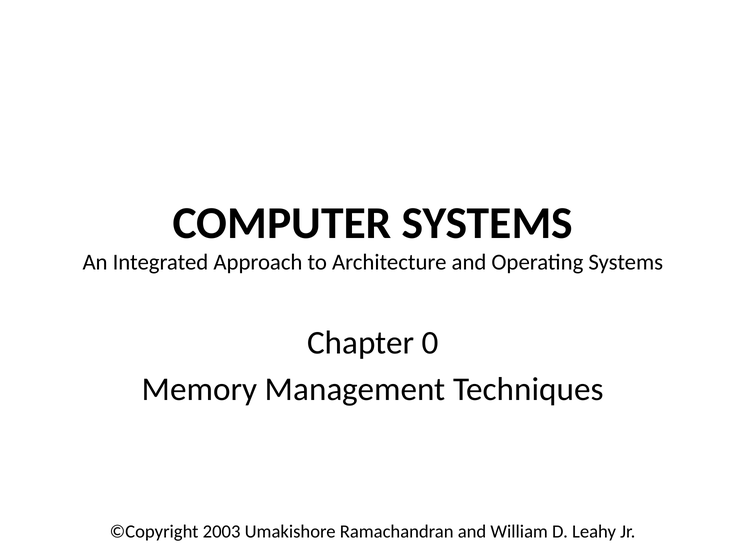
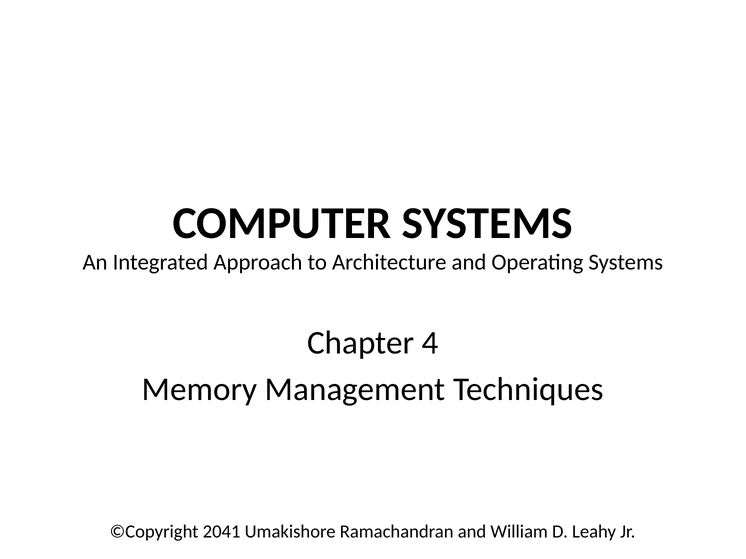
0: 0 -> 4
2003: 2003 -> 2041
